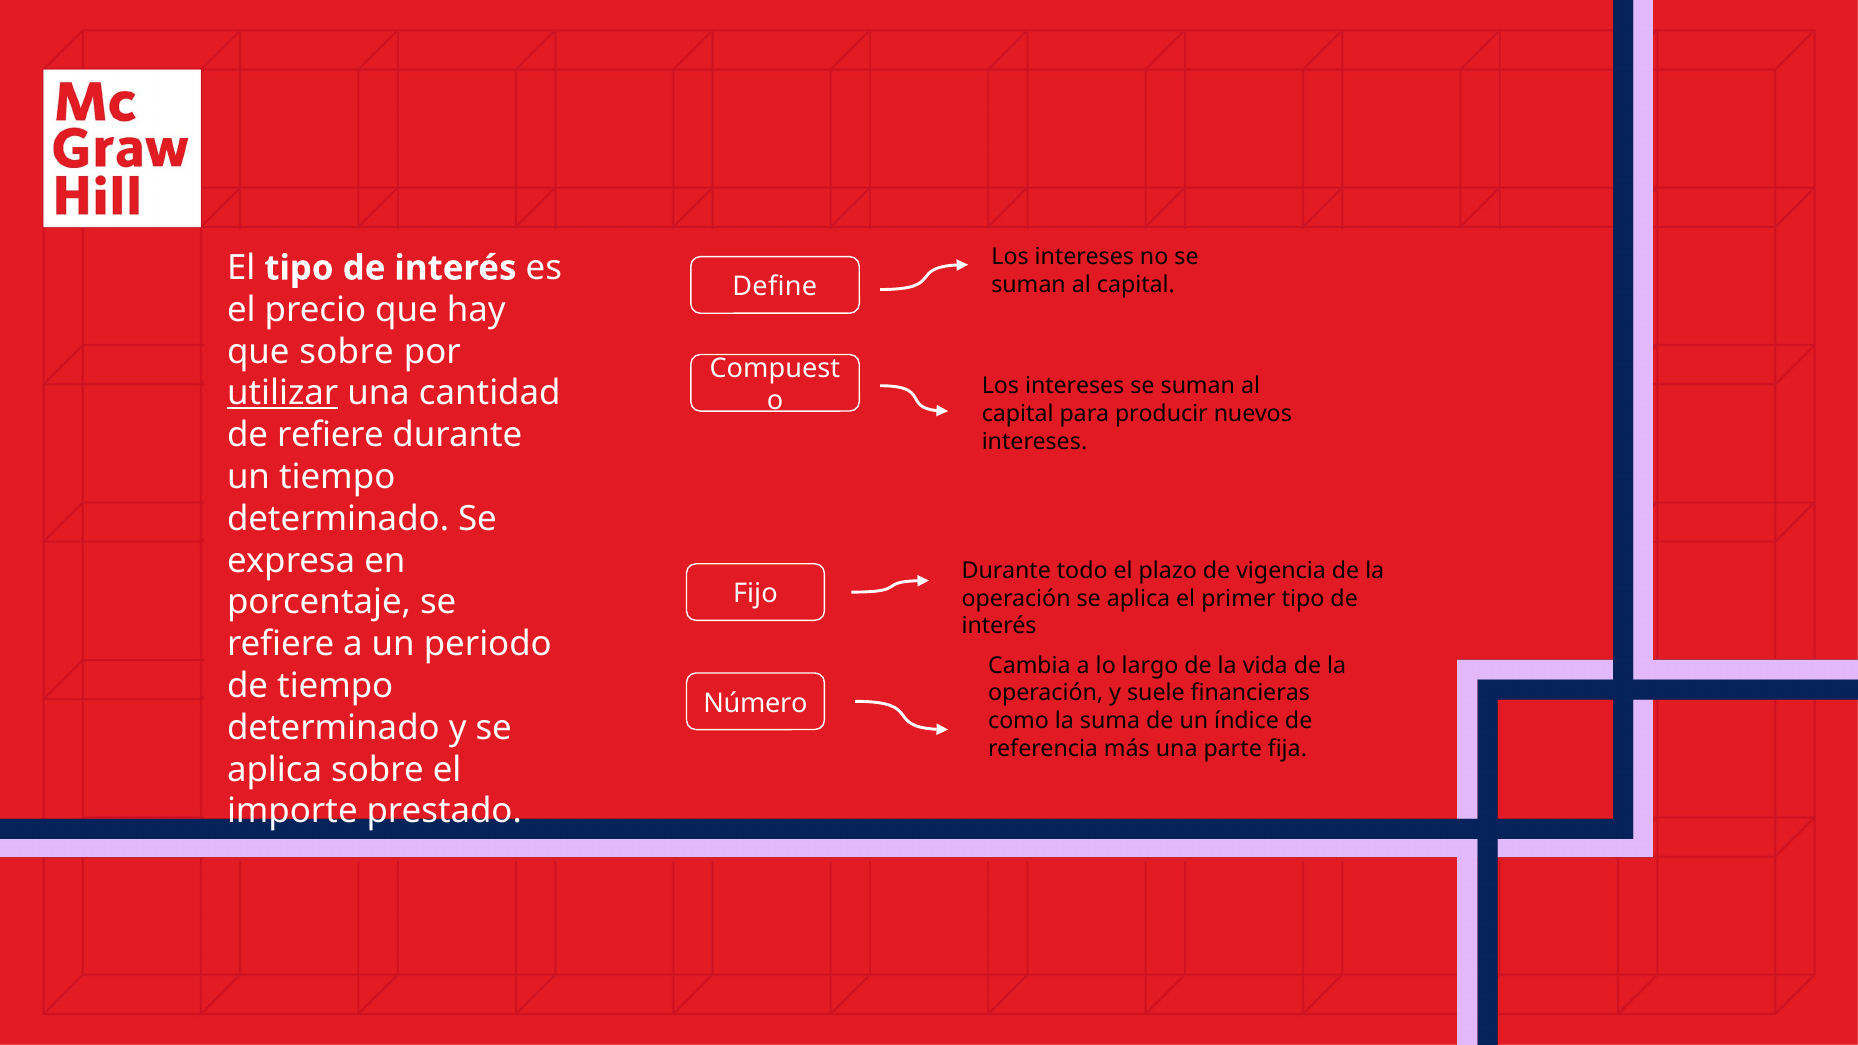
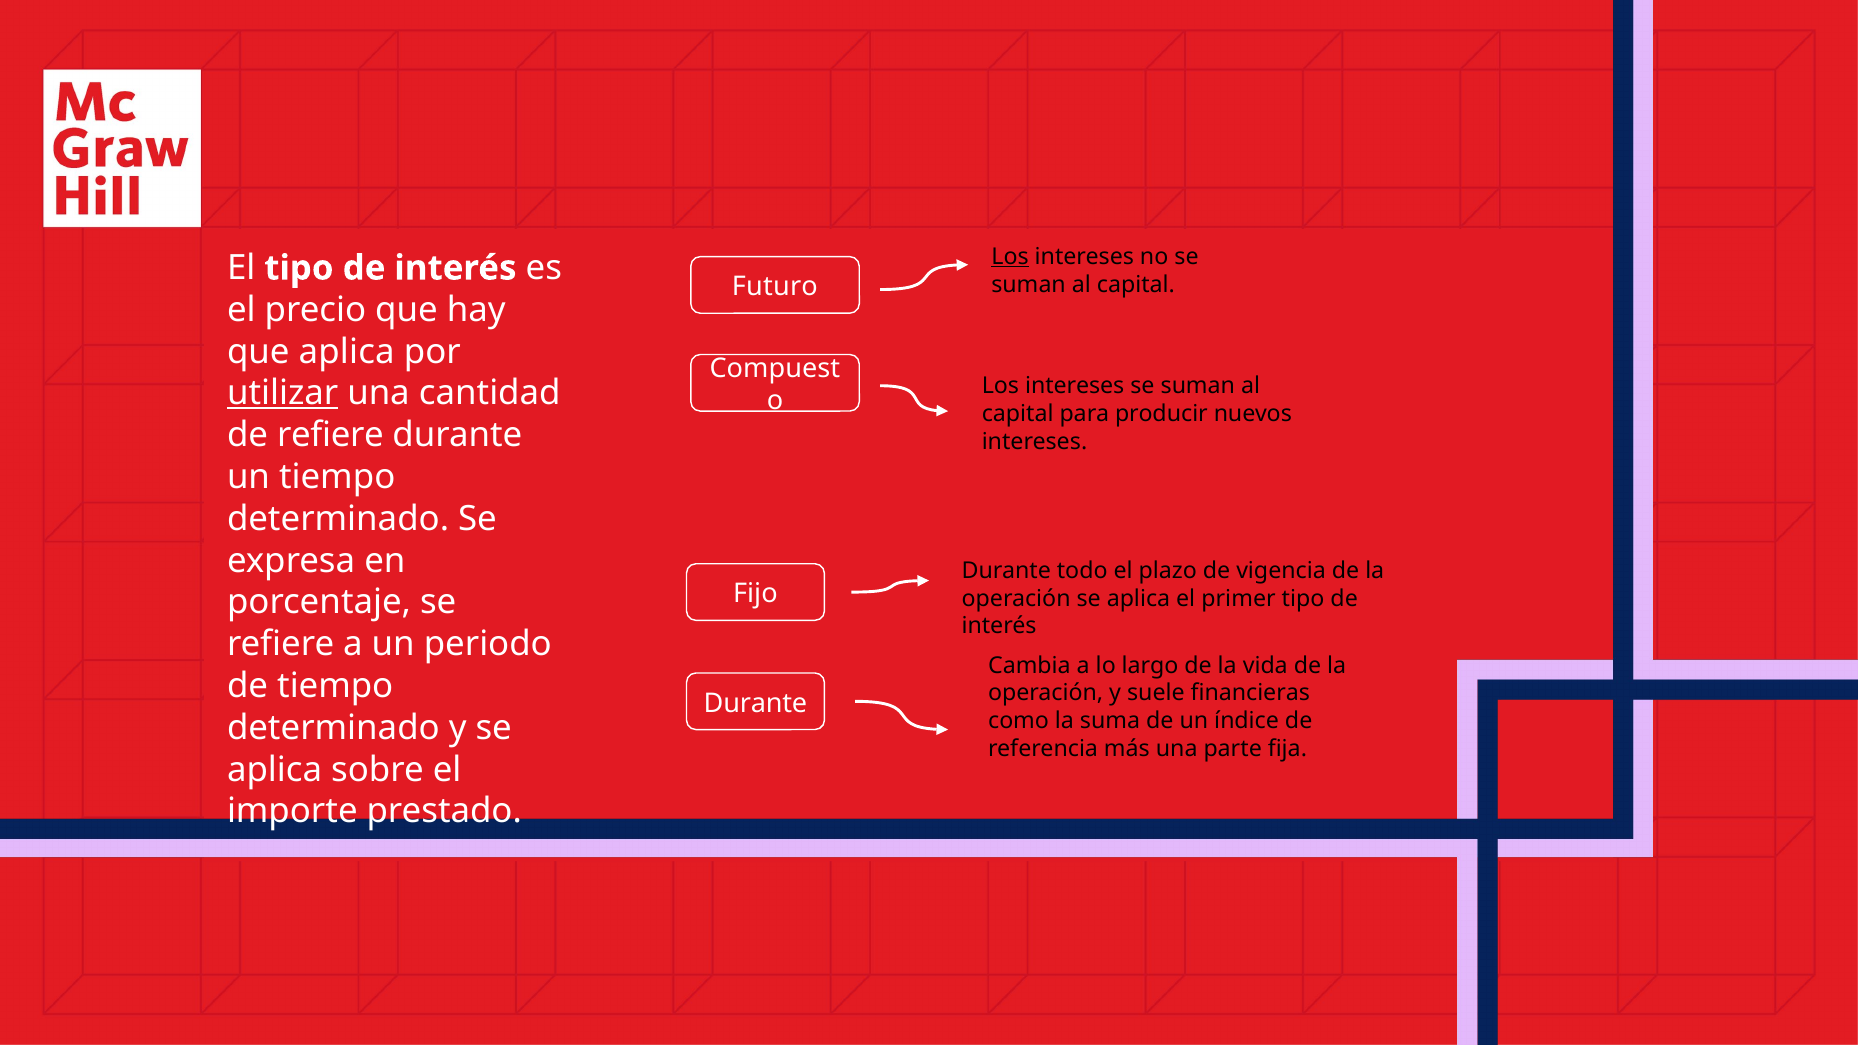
Los at (1010, 257) underline: none -> present
Define: Define -> Futuro
que sobre: sobre -> aplica
Número at (755, 703): Número -> Durante
